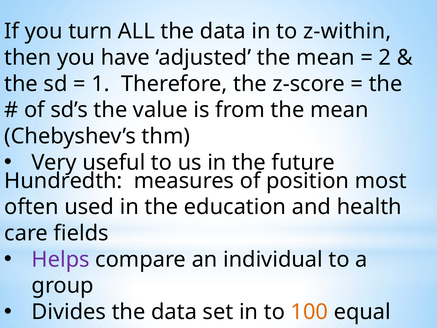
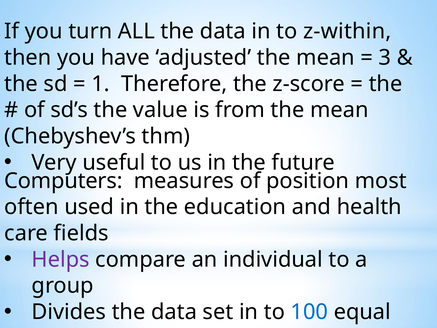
2: 2 -> 3
Hundredth: Hundredth -> Computers
100 colour: orange -> blue
